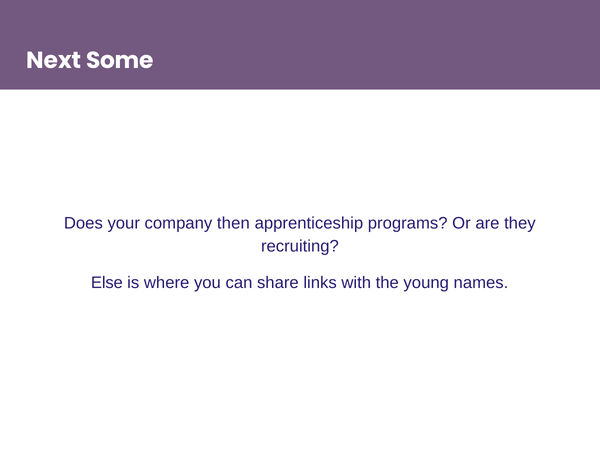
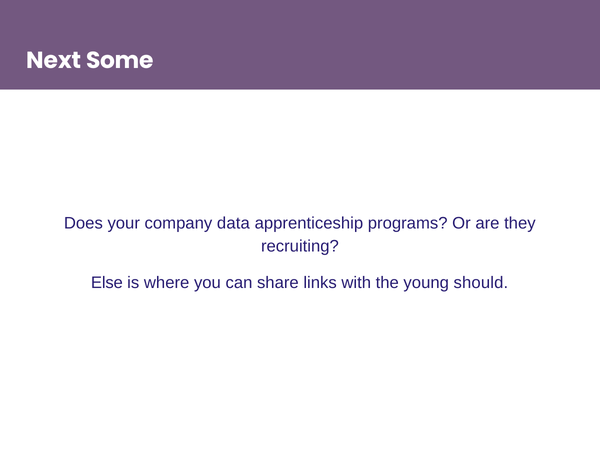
then: then -> data
names: names -> should
